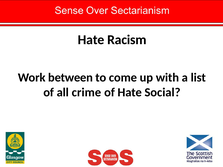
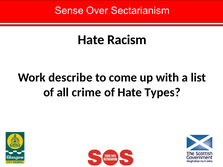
between: between -> describe
Social: Social -> Types
